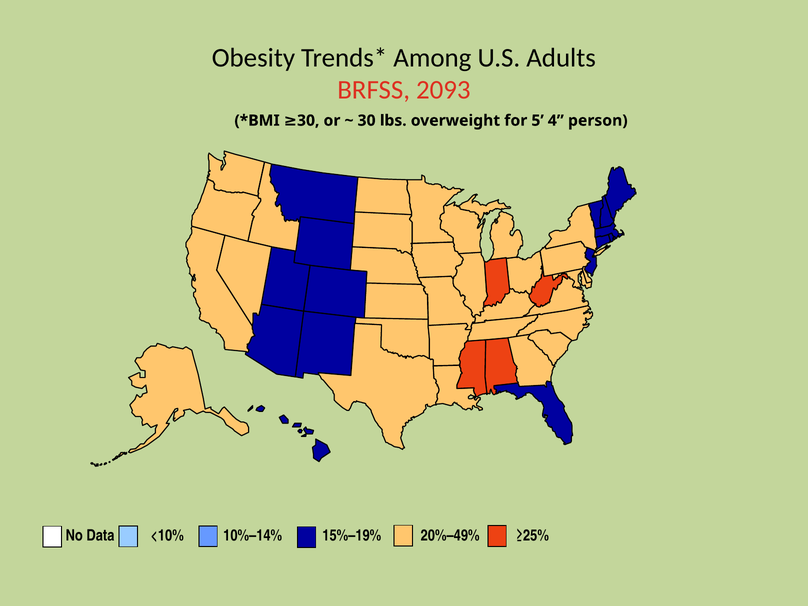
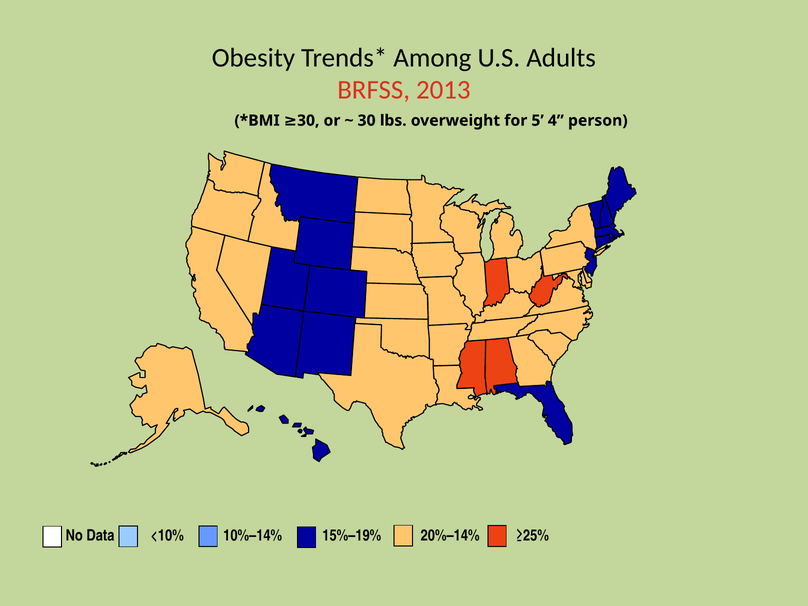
2093: 2093 -> 2013
20%–49%: 20%–49% -> 20%–14%
